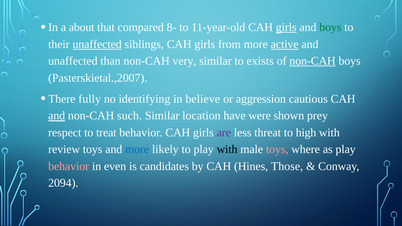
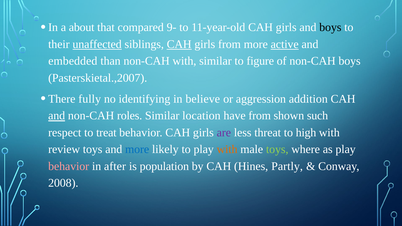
8-: 8- -> 9-
girls at (286, 27) underline: present -> none
boys at (330, 27) colour: green -> black
CAH at (179, 44) underline: none -> present
unaffected at (73, 61): unaffected -> embedded
non-CAH very: very -> with
exists: exists -> figure
non-CAH at (313, 61) underline: present -> none
cautious: cautious -> addition
such: such -> roles
have were: were -> from
prey: prey -> such
with at (227, 150) colour: black -> orange
toys at (277, 150) colour: pink -> light green
even: even -> after
candidates: candidates -> population
Those: Those -> Partly
2094: 2094 -> 2008
